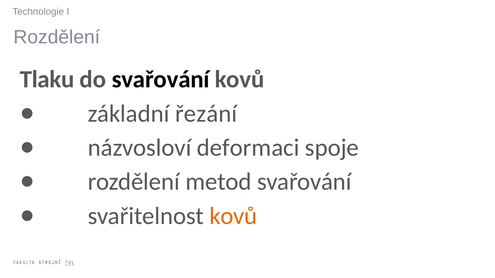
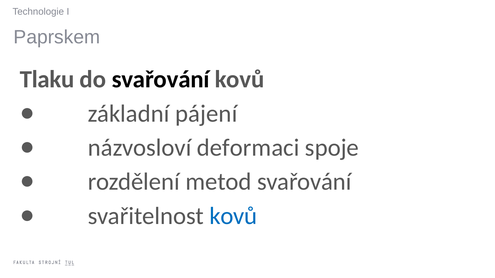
Rozdělení at (57, 37): Rozdělení -> Paprskem
řezání: řezání -> pájení
kovů at (233, 216) colour: orange -> blue
